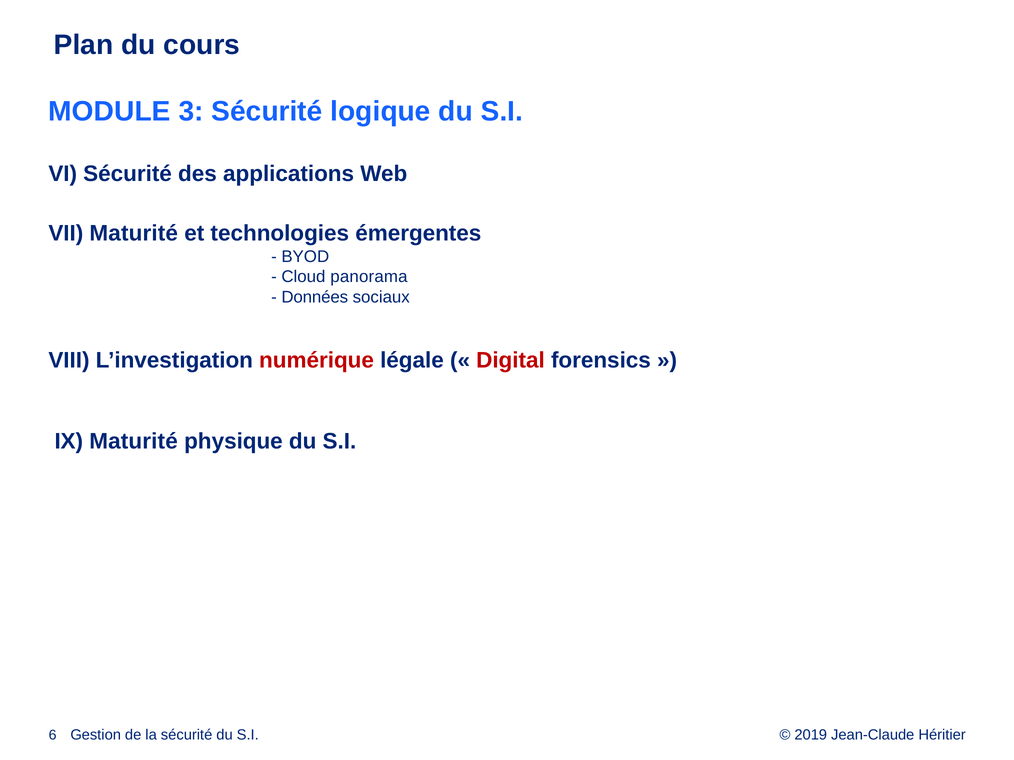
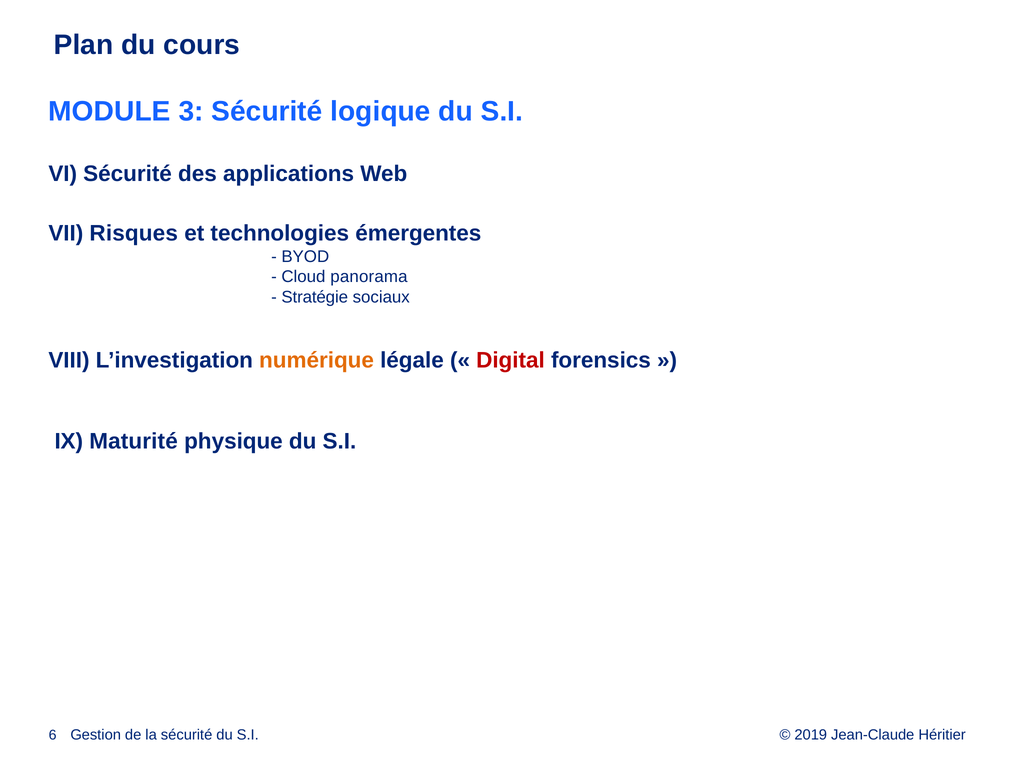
VII Maturité: Maturité -> Risques
Données: Données -> Stratégie
numérique colour: red -> orange
